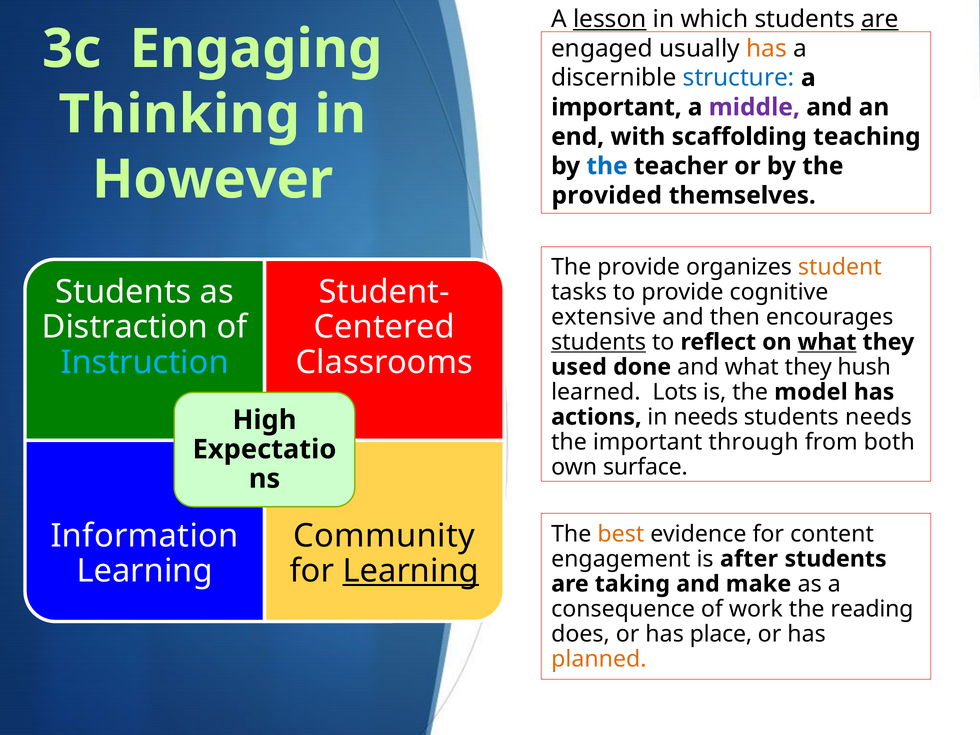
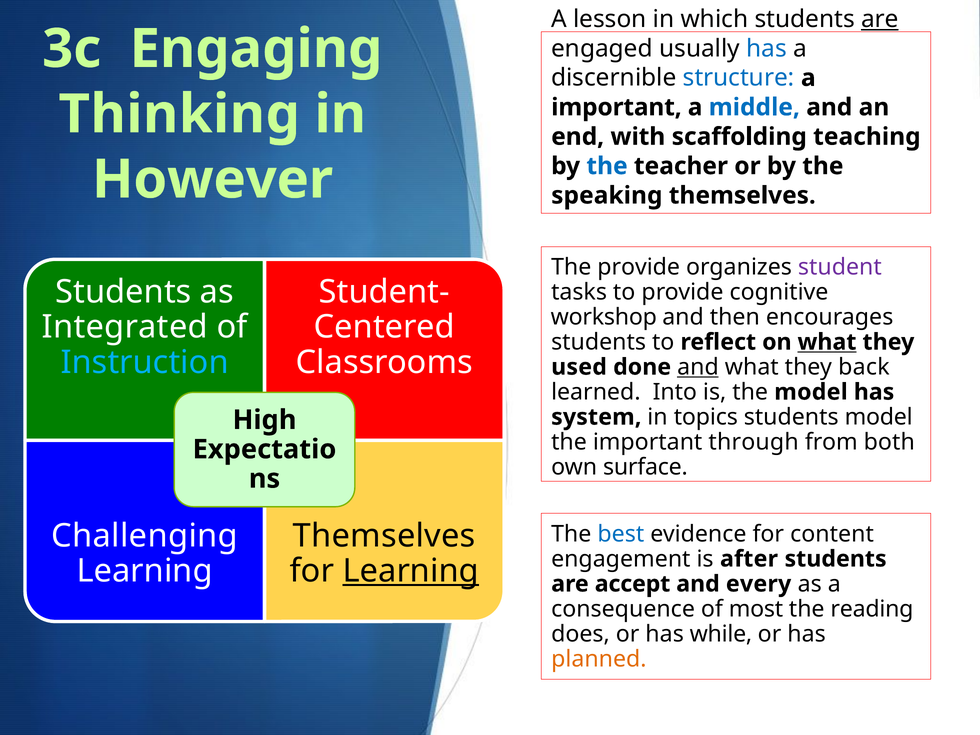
lesson underline: present -> none
has at (767, 48) colour: orange -> blue
middle colour: purple -> blue
provided: provided -> speaking
student colour: orange -> purple
extensive: extensive -> workshop
Distraction: Distraction -> Integrated
students at (599, 342) underline: present -> none
and at (698, 367) underline: none -> present
hush: hush -> back
Lots: Lots -> Into
actions: actions -> system
in needs: needs -> topics
students needs: needs -> model
Information: Information -> Challenging
Community at (384, 536): Community -> Themselves
best colour: orange -> blue
taking: taking -> accept
make: make -> every
work: work -> most
place: place -> while
